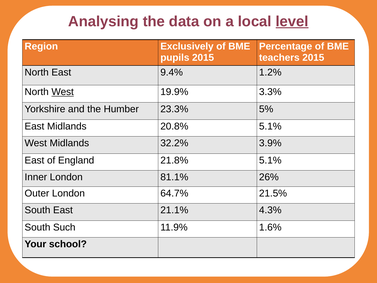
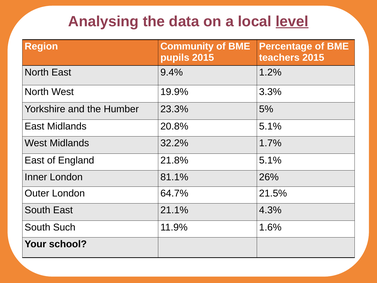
Exclusively: Exclusively -> Community
West at (63, 92) underline: present -> none
3.9%: 3.9% -> 1.7%
